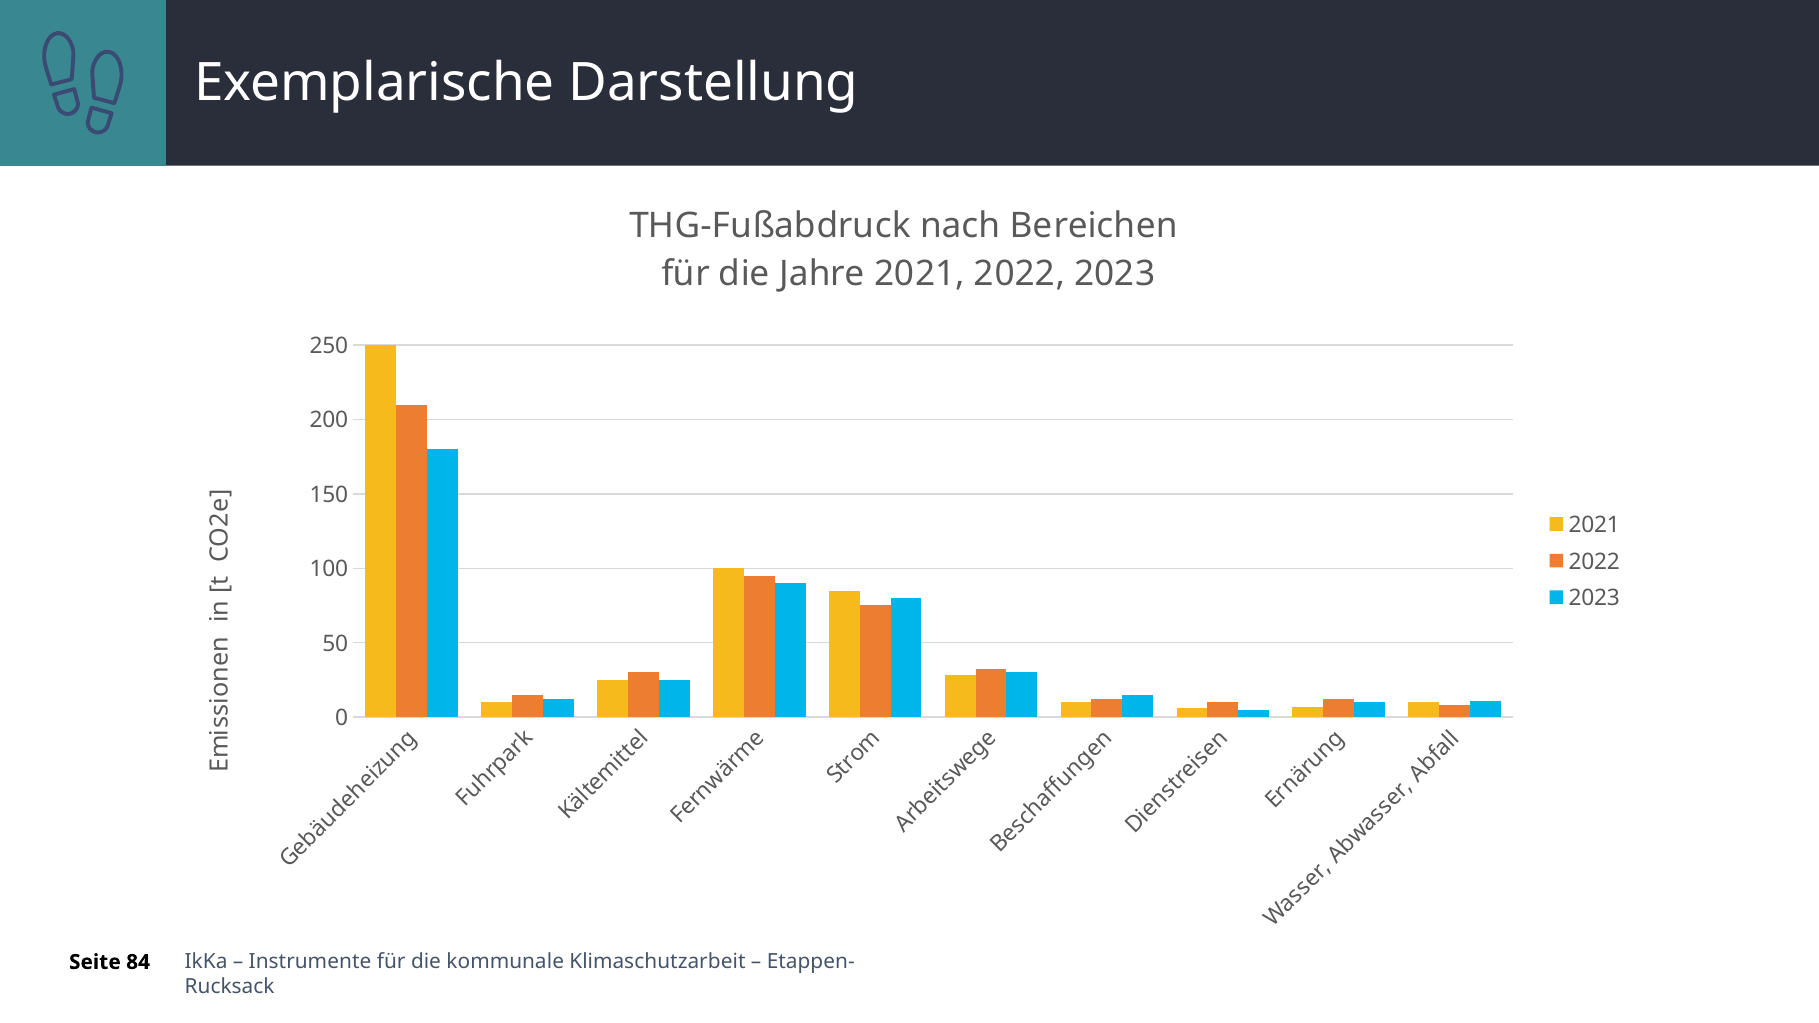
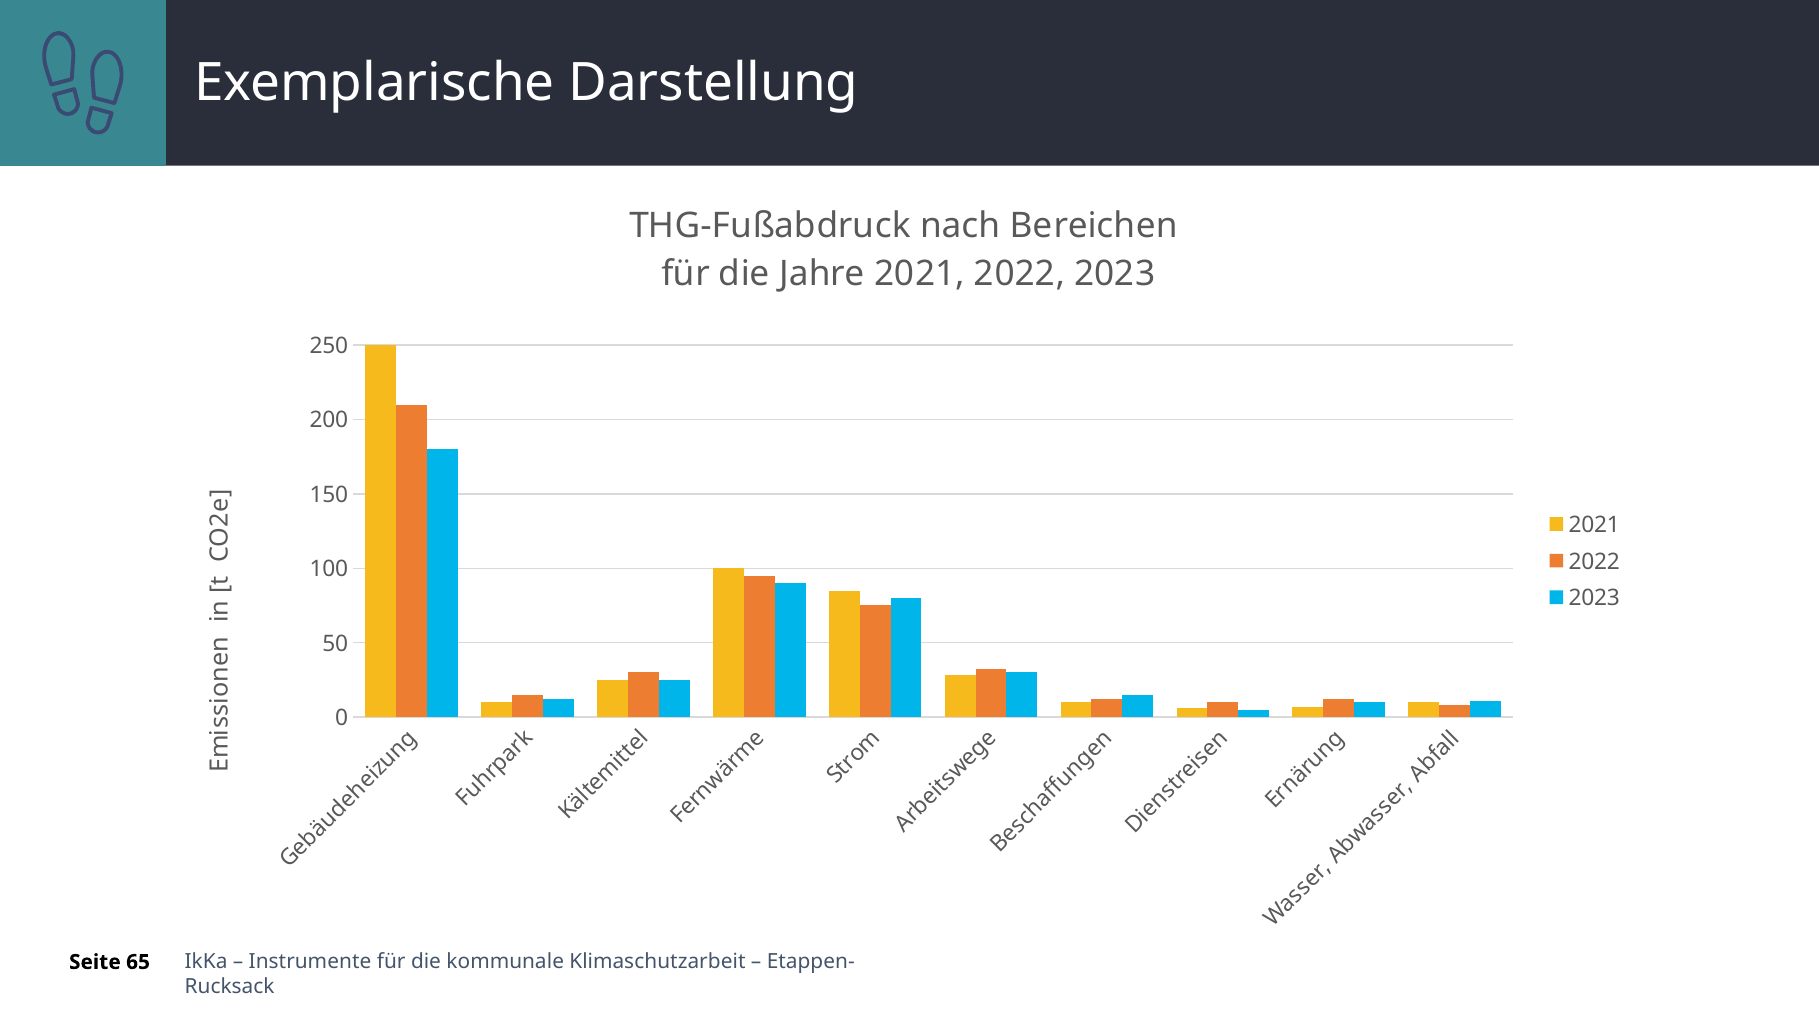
84: 84 -> 65
